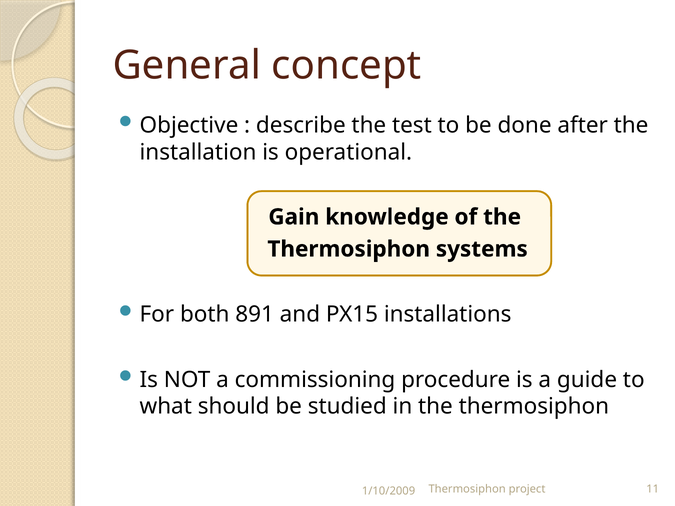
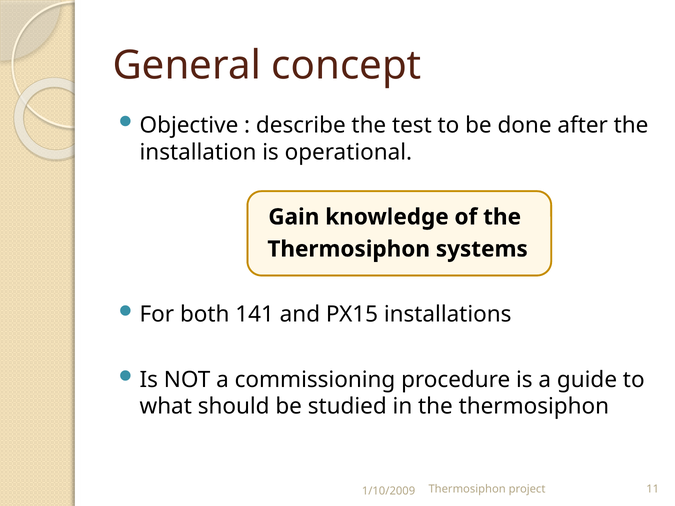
891: 891 -> 141
